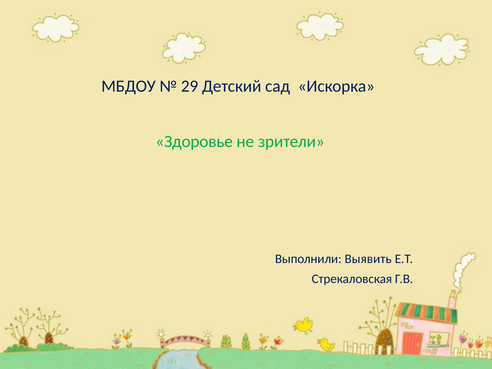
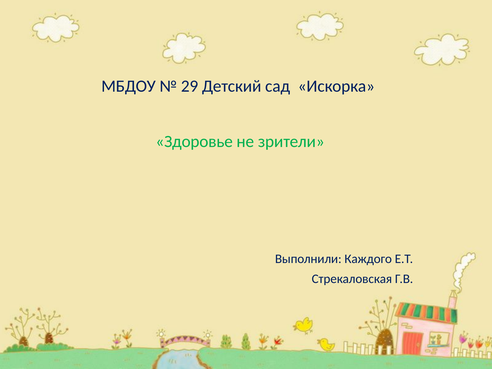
Выявить: Выявить -> Каждого
